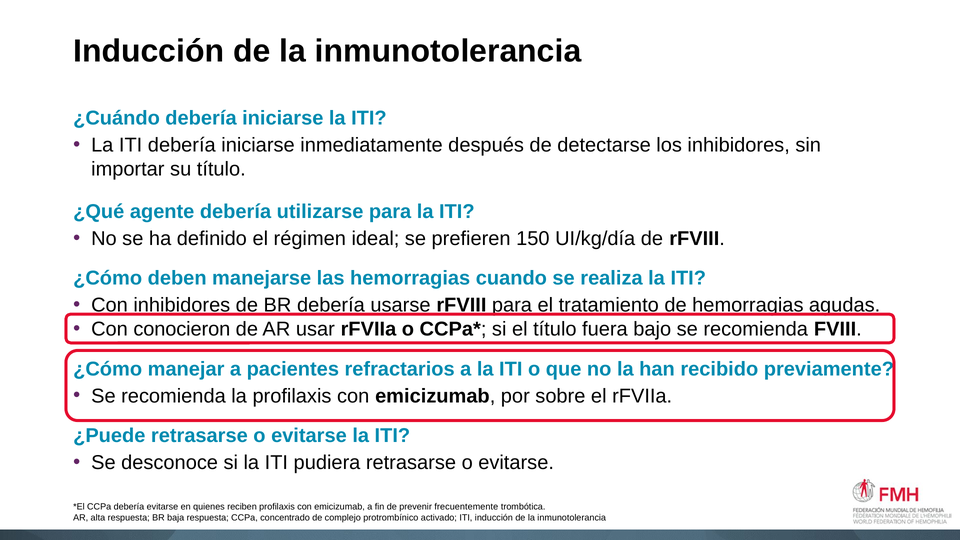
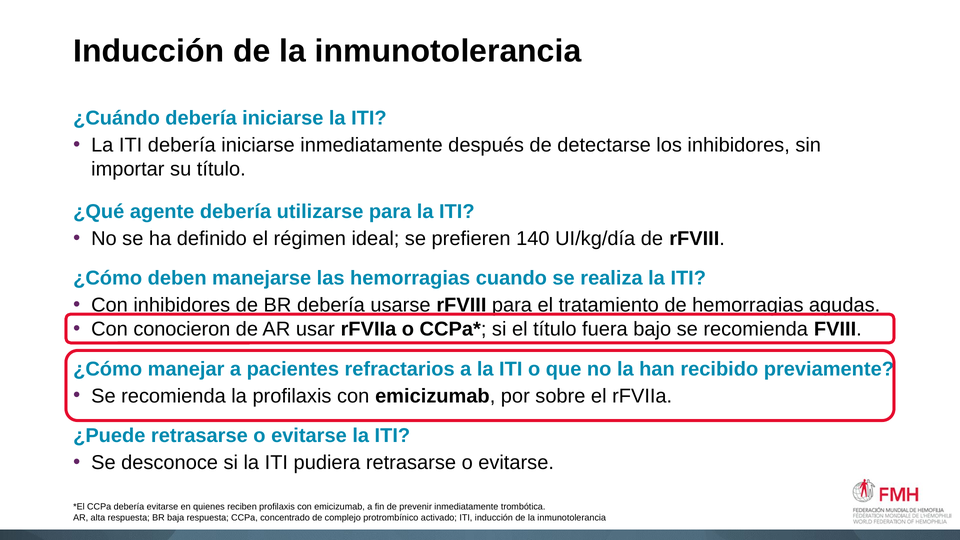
150: 150 -> 140
prevenir frecuentemente: frecuentemente -> inmediatamente
